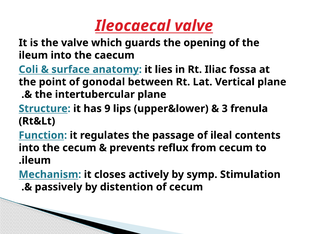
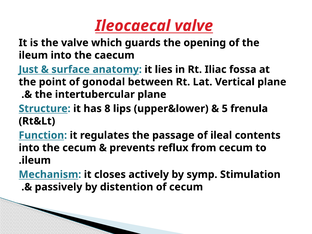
Coli: Coli -> Just
9: 9 -> 8
3: 3 -> 5
